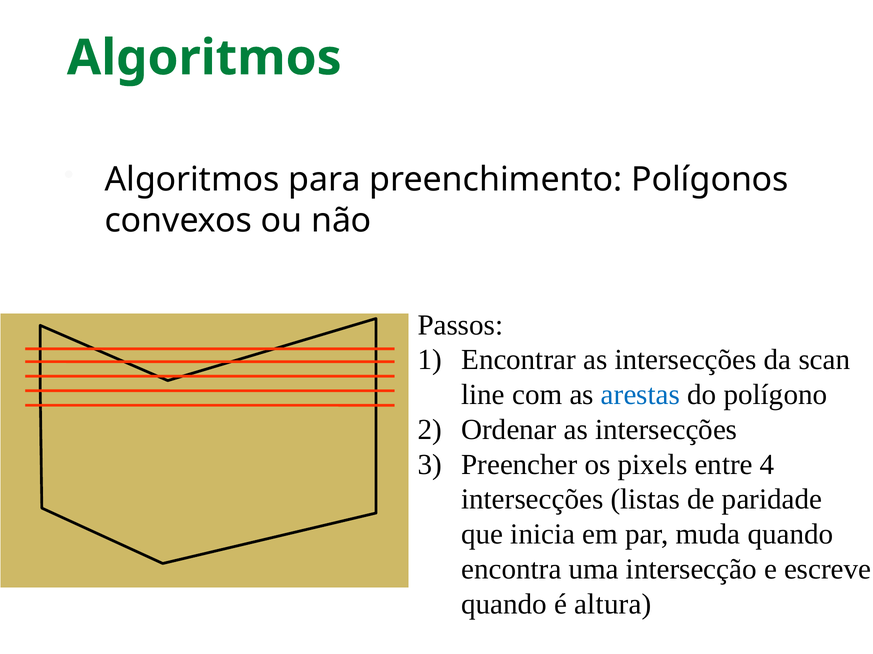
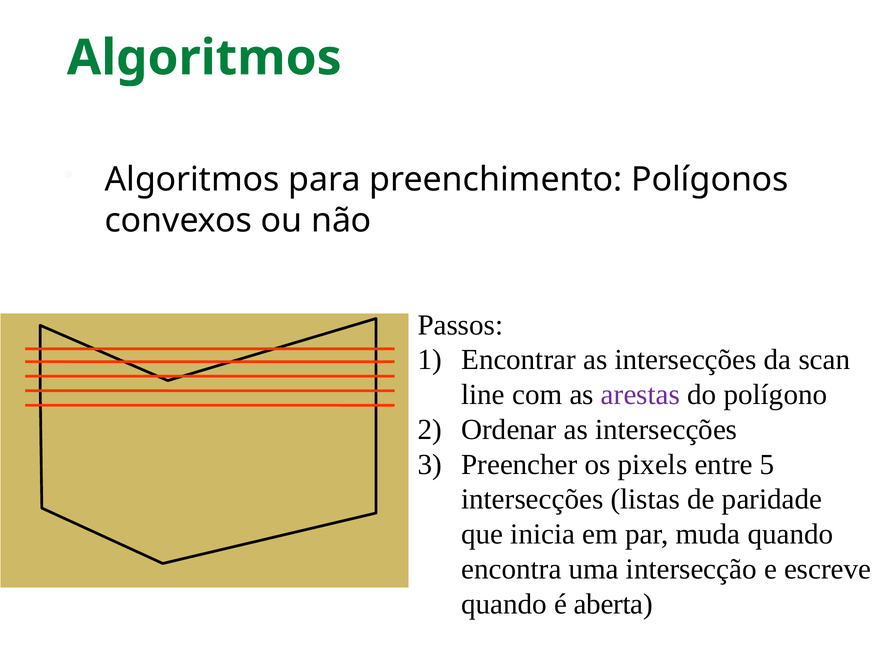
arestas colour: blue -> purple
4: 4 -> 5
altura: altura -> aberta
